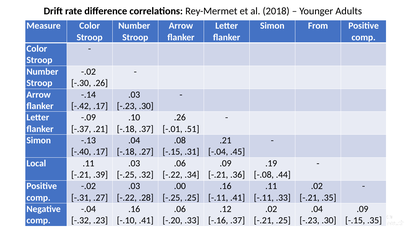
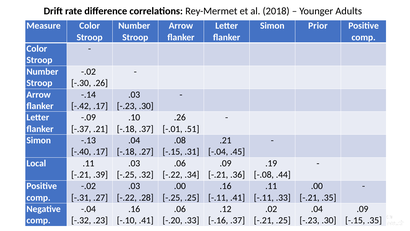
From: From -> Prior
.02 at (317, 186): .02 -> .00
